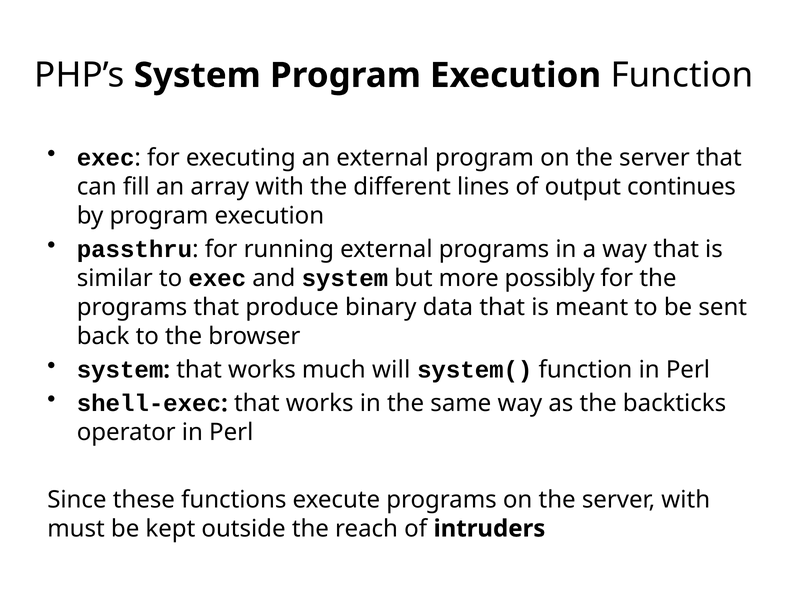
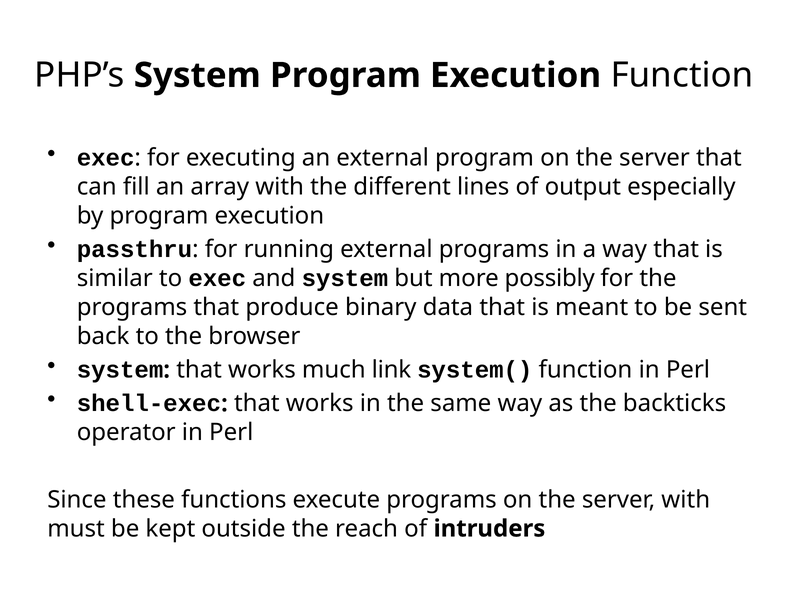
continues: continues -> especially
will: will -> link
